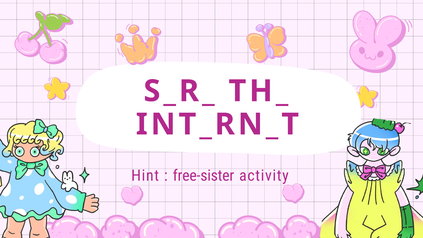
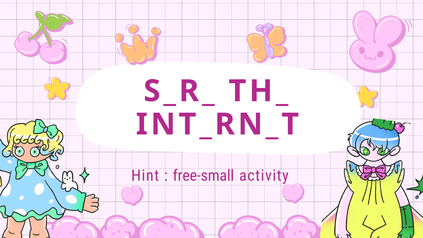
free-sister: free-sister -> free-small
